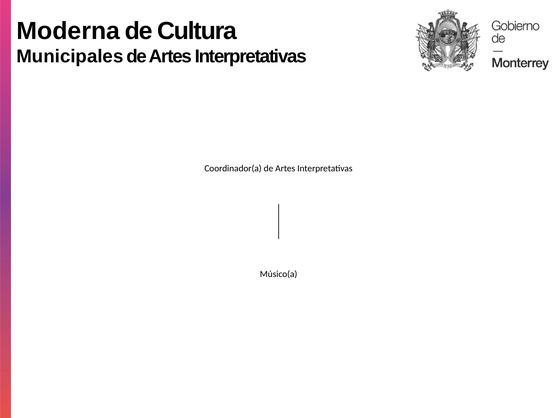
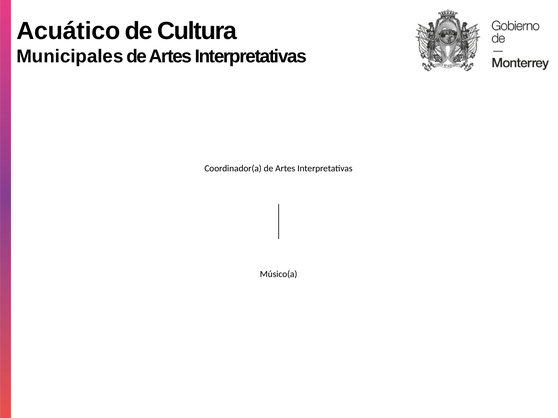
Moderna: Moderna -> Acuático
